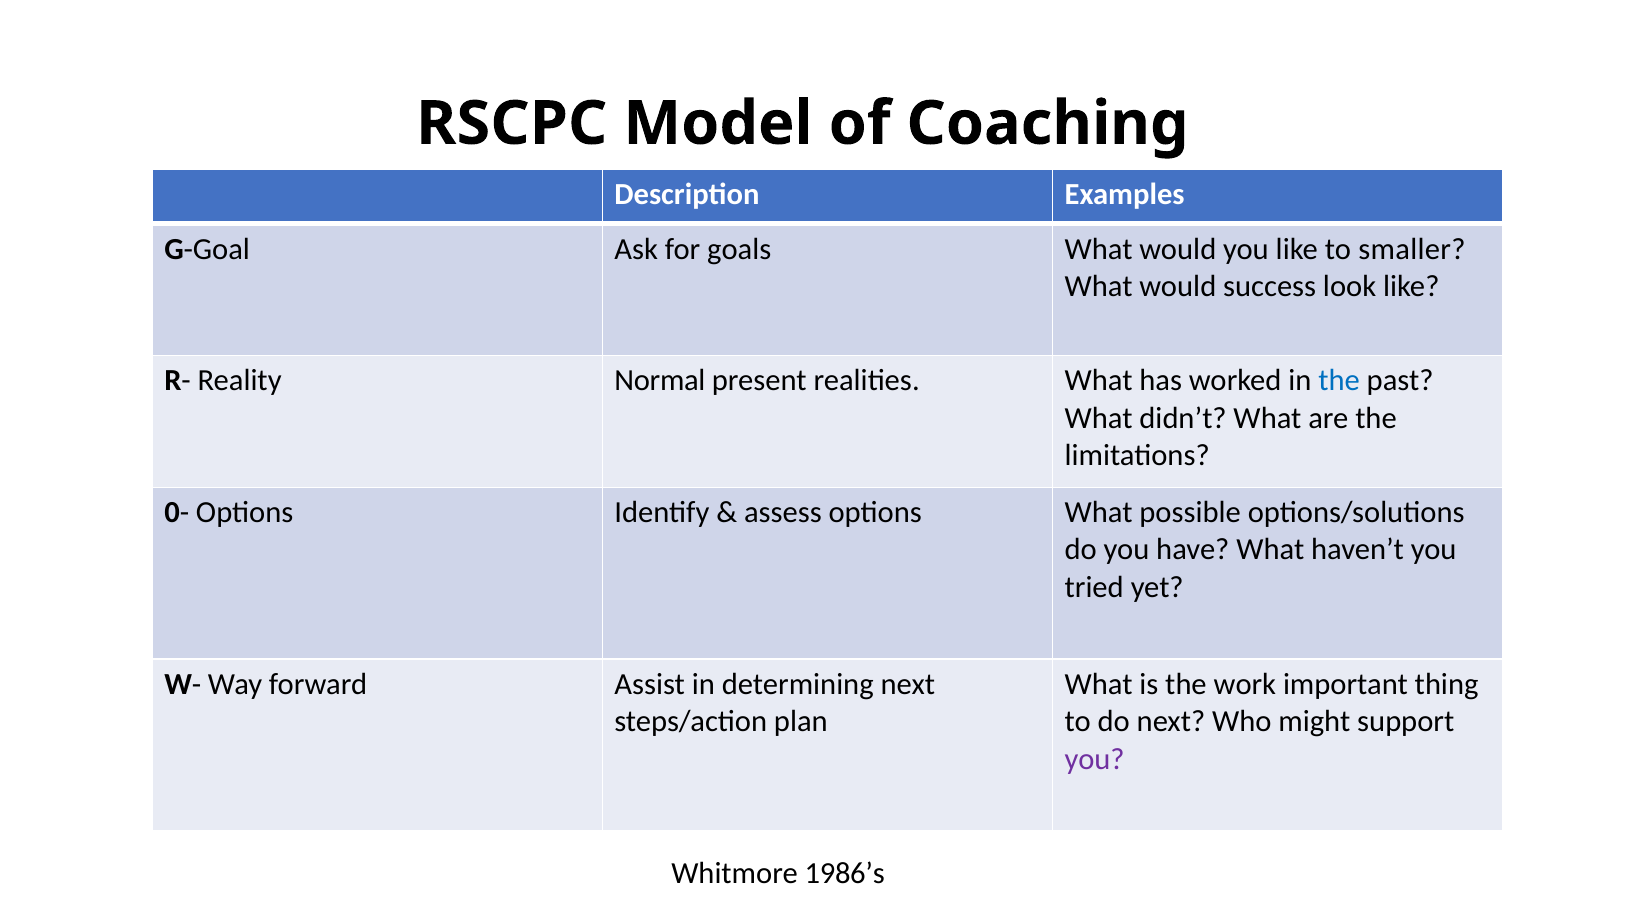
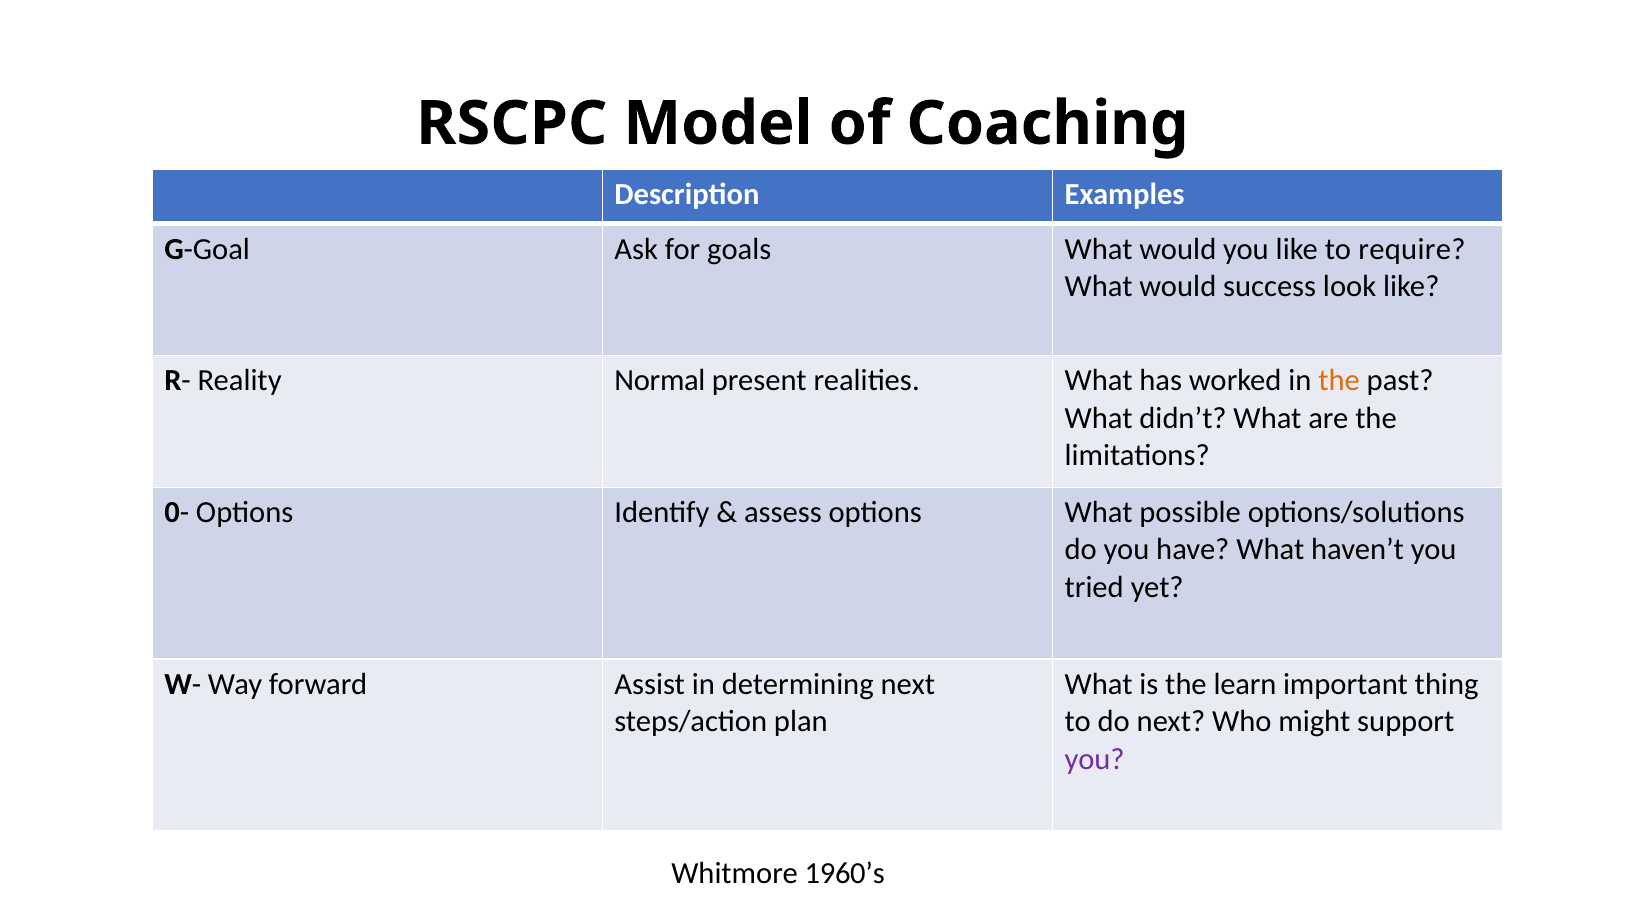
smaller: smaller -> require
the at (1339, 381) colour: blue -> orange
work: work -> learn
1986’s: 1986’s -> 1960’s
